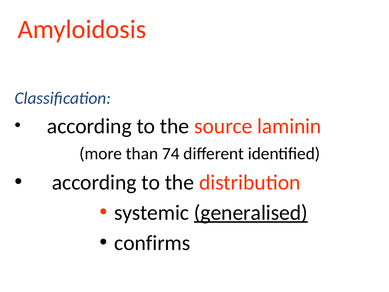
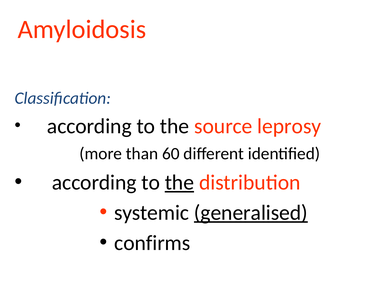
laminin: laminin -> leprosy
74: 74 -> 60
the at (179, 182) underline: none -> present
